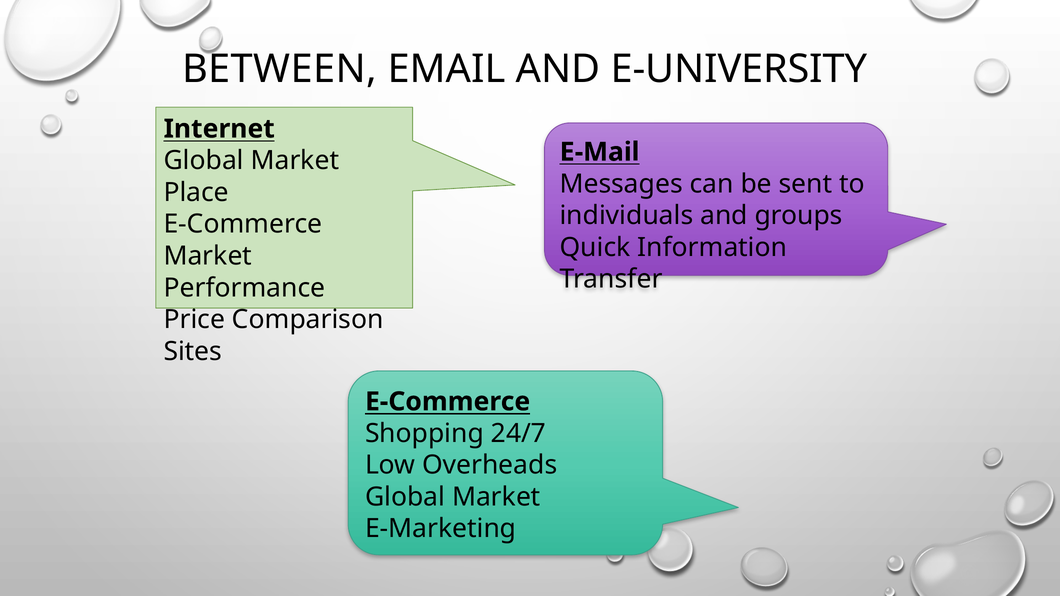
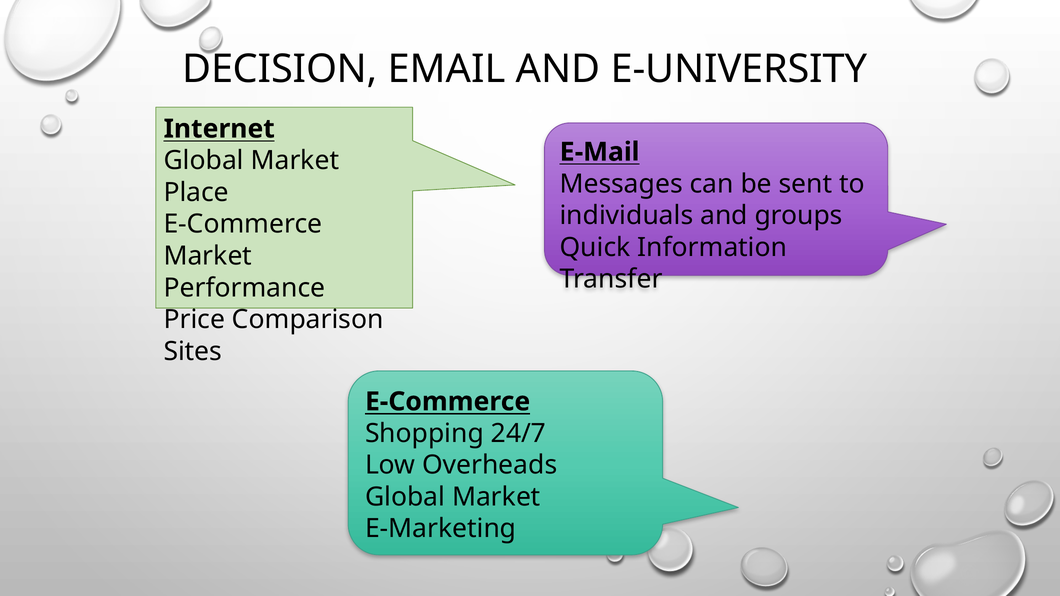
BETWEEN: BETWEEN -> DECISION
